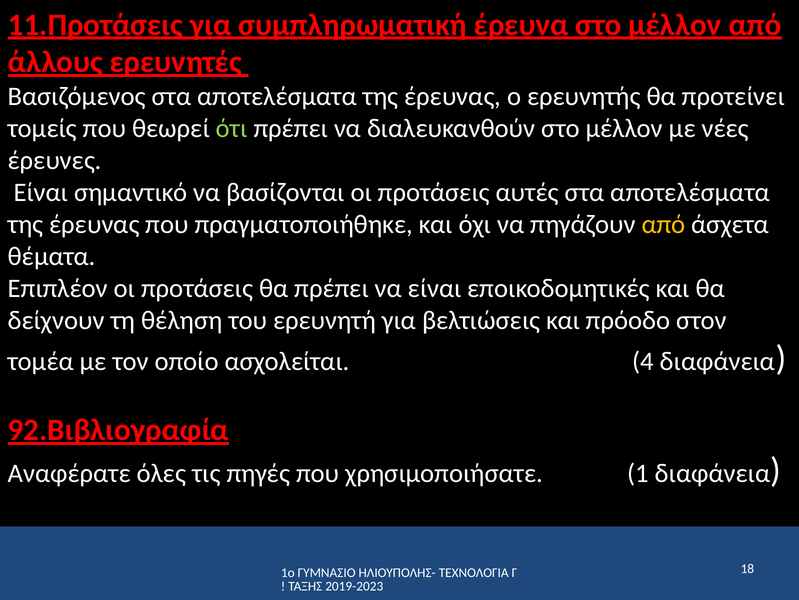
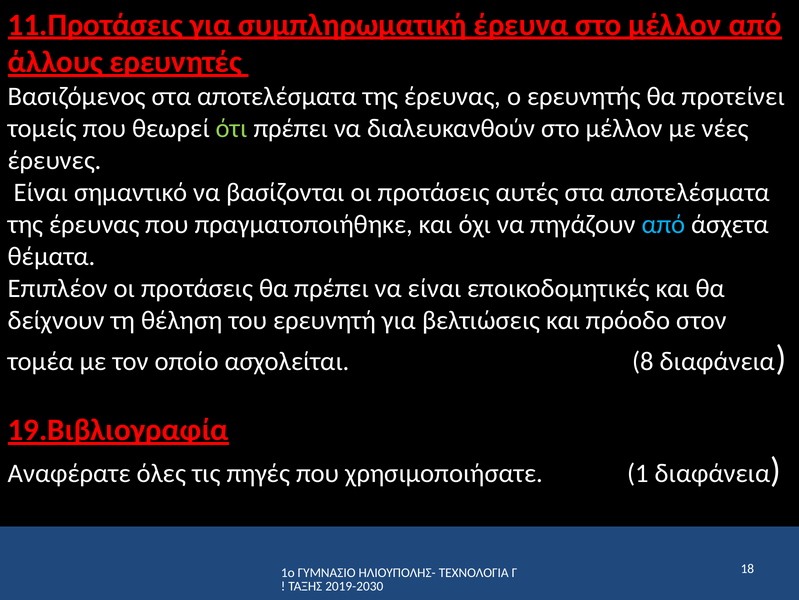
από at (663, 224) colour: yellow -> light blue
4: 4 -> 8
92.Βιβλιογραφία: 92.Βιβλιογραφία -> 19.Βιβλιογραφία
2019-2023: 2019-2023 -> 2019-2030
